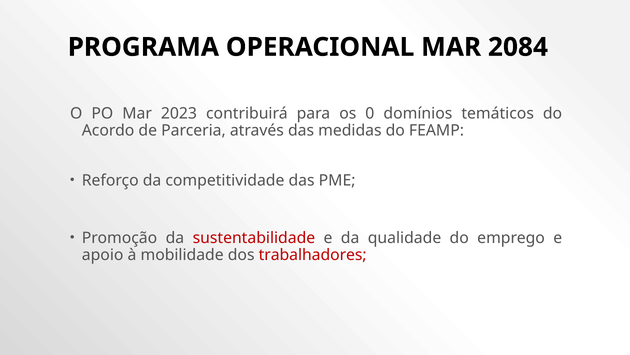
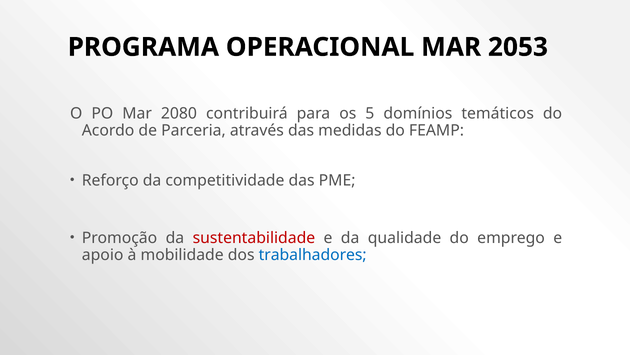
2084: 2084 -> 2053
2023: 2023 -> 2080
0: 0 -> 5
trabalhadores colour: red -> blue
